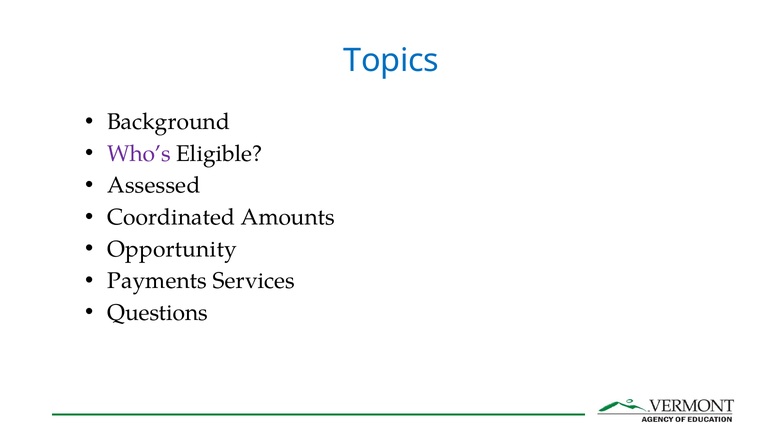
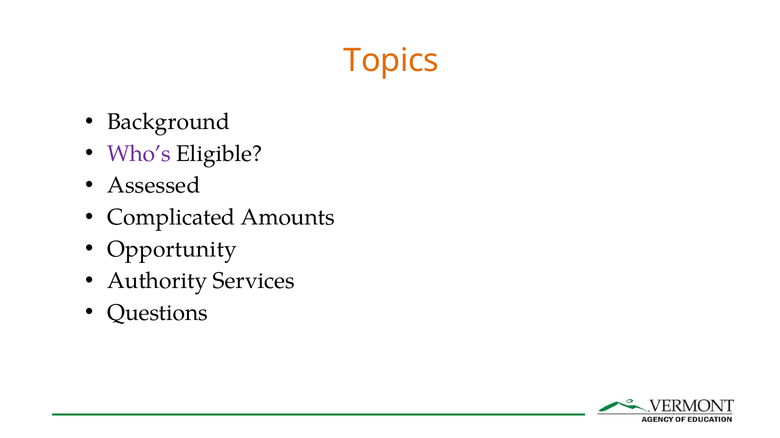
Topics colour: blue -> orange
Coordinated: Coordinated -> Complicated
Payments: Payments -> Authority
